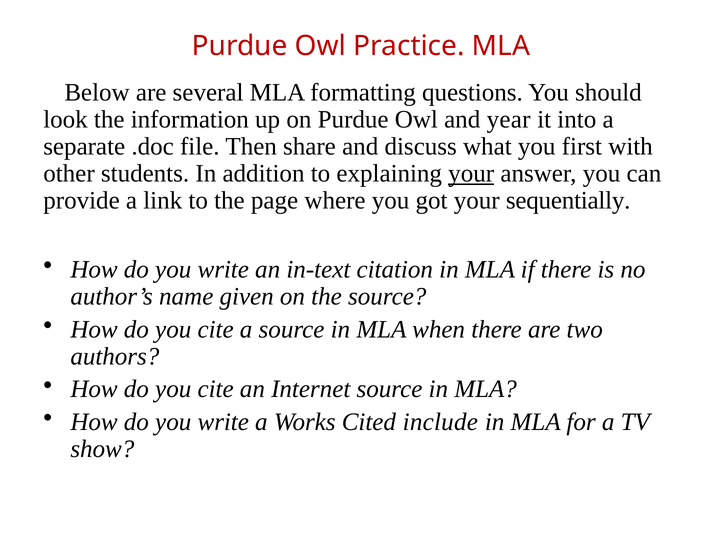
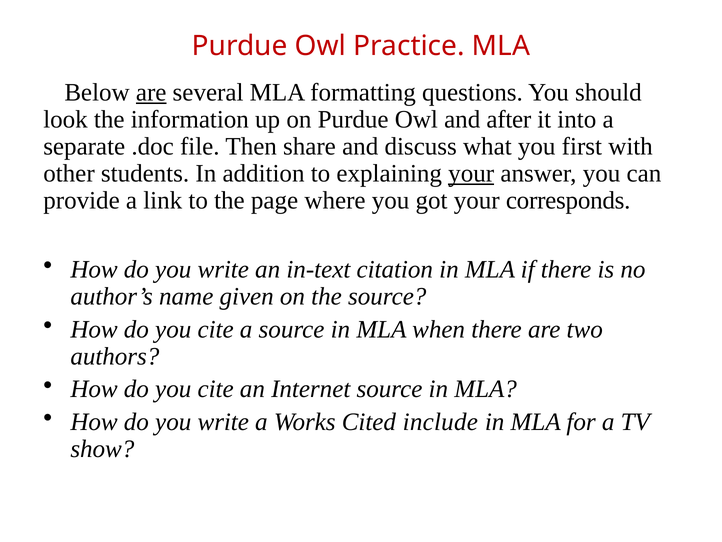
are at (151, 92) underline: none -> present
year: year -> after
sequentially: sequentially -> corresponds
